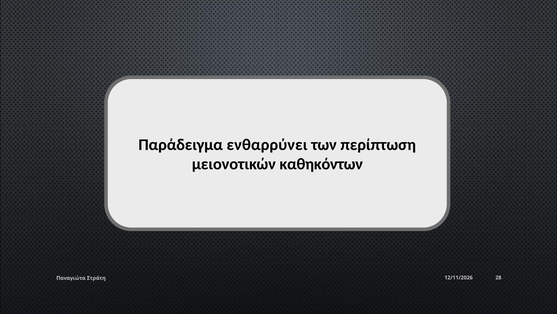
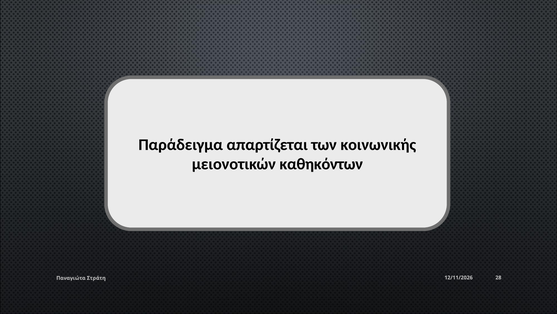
ενθαρρύνει: ενθαρρύνει -> απαρτίζεται
περίπτωση: περίπτωση -> κοινωνικής
